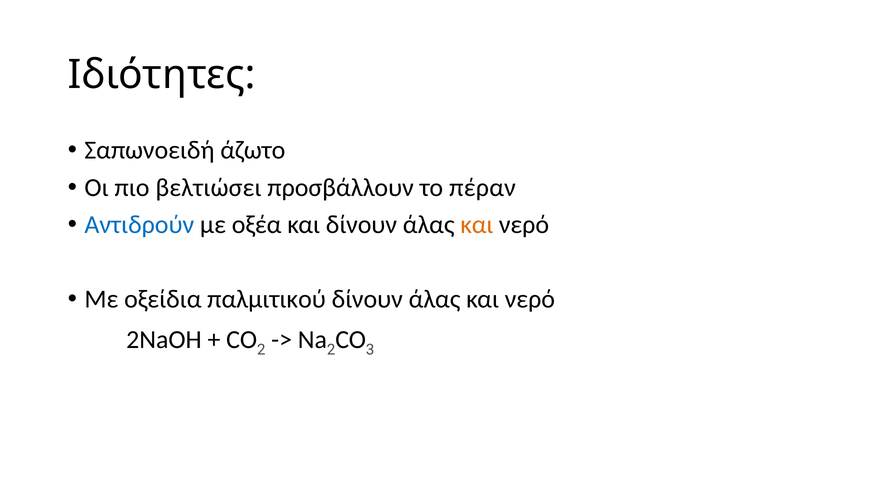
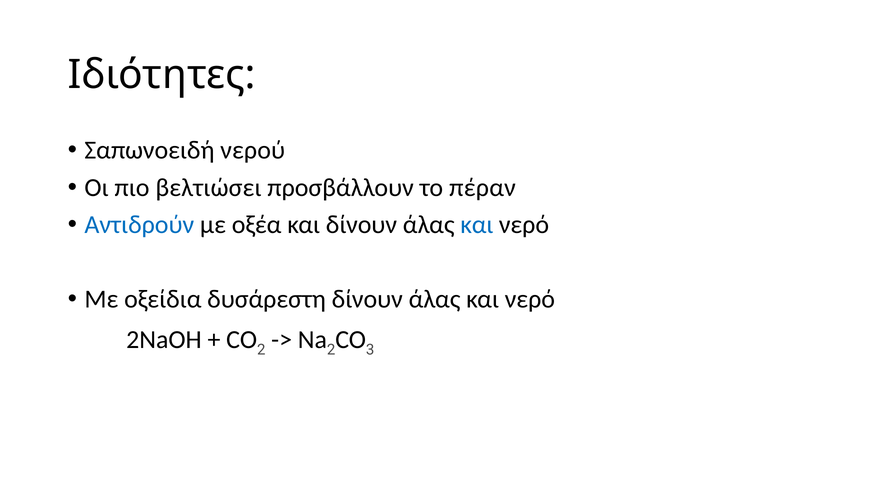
άζωτο: άζωτο -> νερού
και at (477, 225) colour: orange -> blue
παλμιτικού: παλμιτικού -> δυσάρεστη
